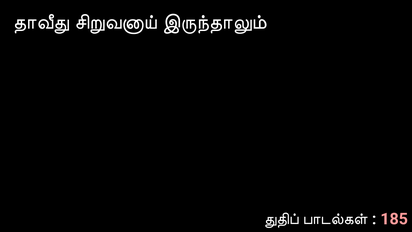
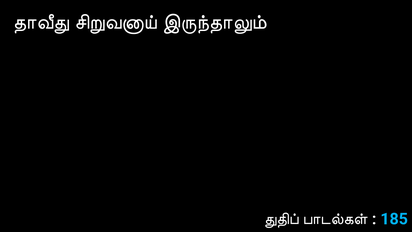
185 colour: pink -> light blue
